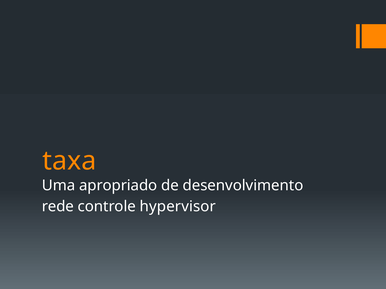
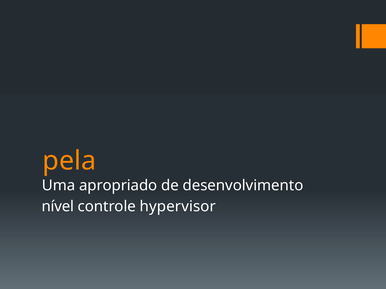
taxa: taxa -> pela
rede: rede -> nível
